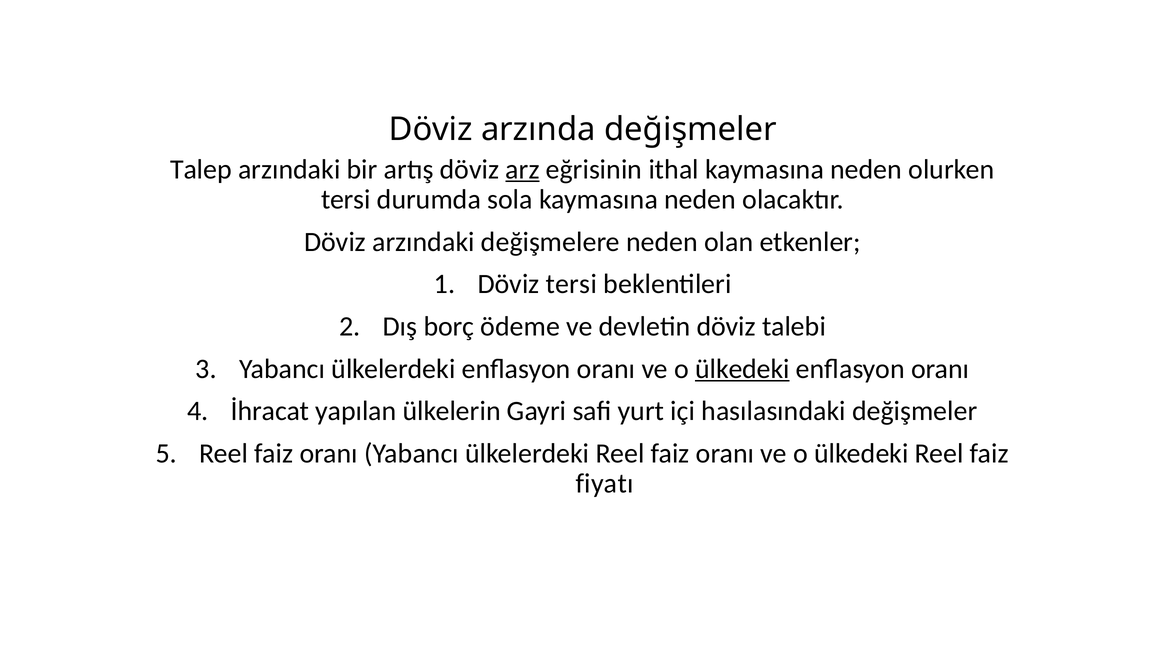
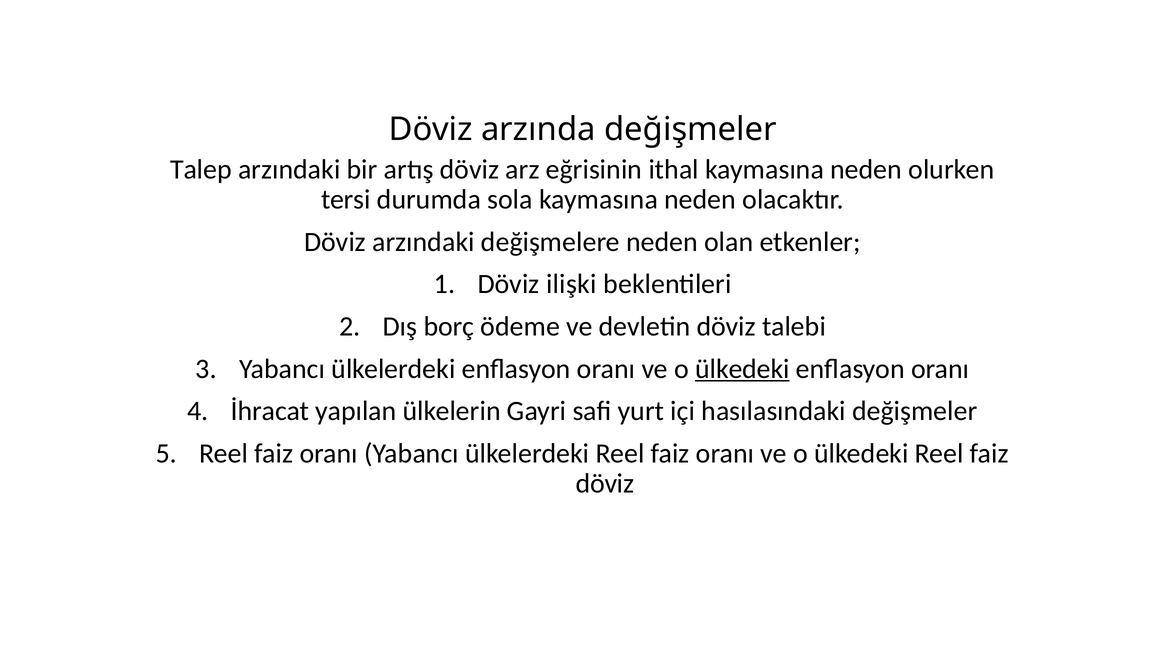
arz underline: present -> none
Döviz tersi: tersi -> ilişki
fiyatı at (605, 484): fiyatı -> döviz
